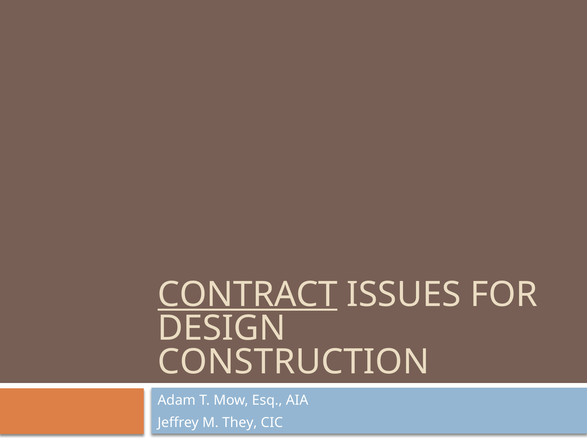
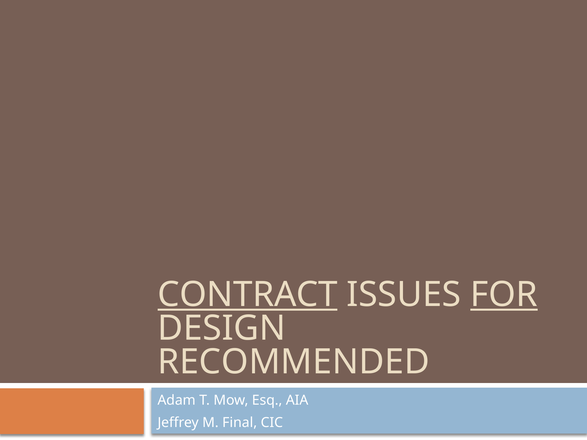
FOR underline: none -> present
CONSTRUCTION: CONSTRUCTION -> RECOMMENDED
They: They -> Final
